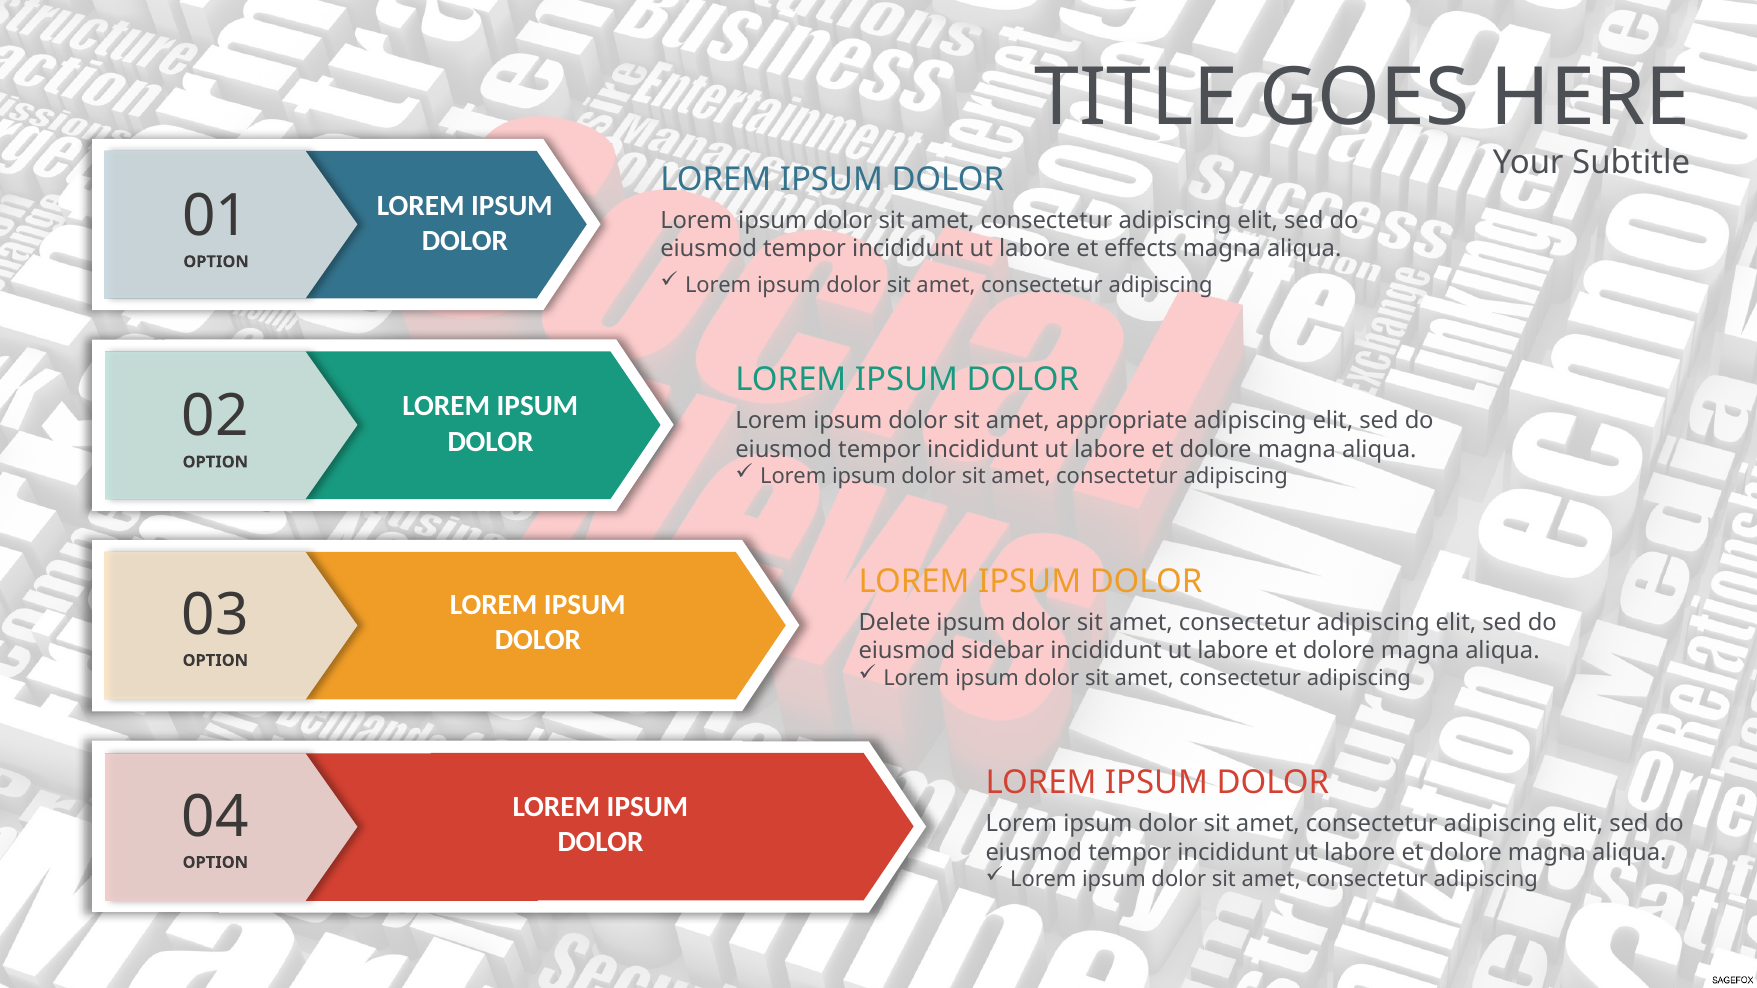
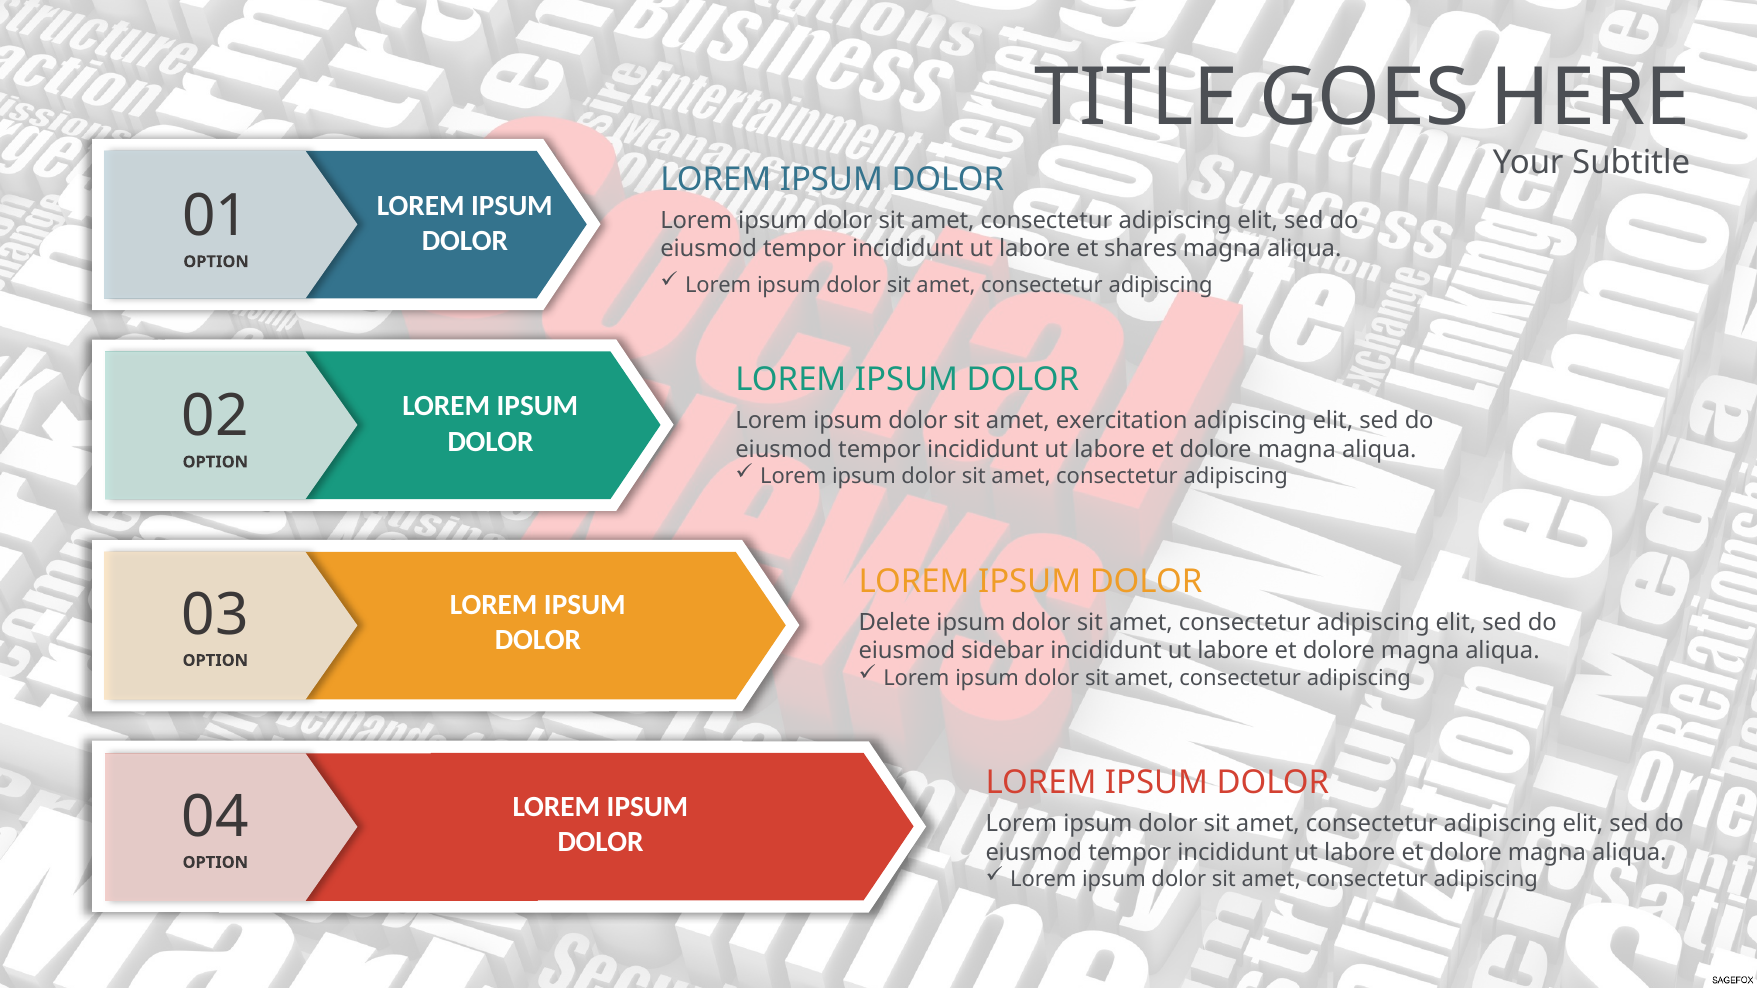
effects: effects -> shares
appropriate: appropriate -> exercitation
